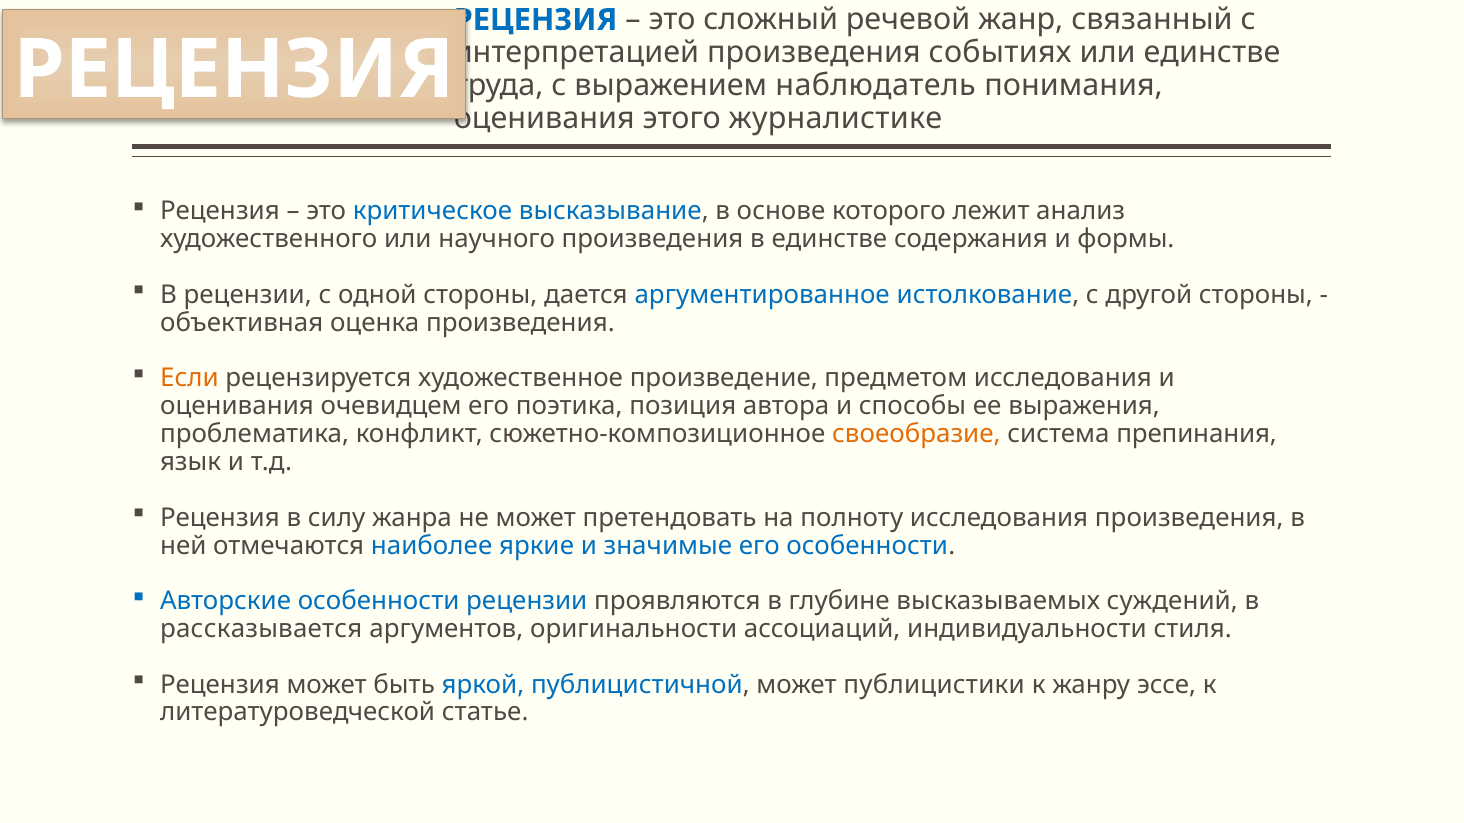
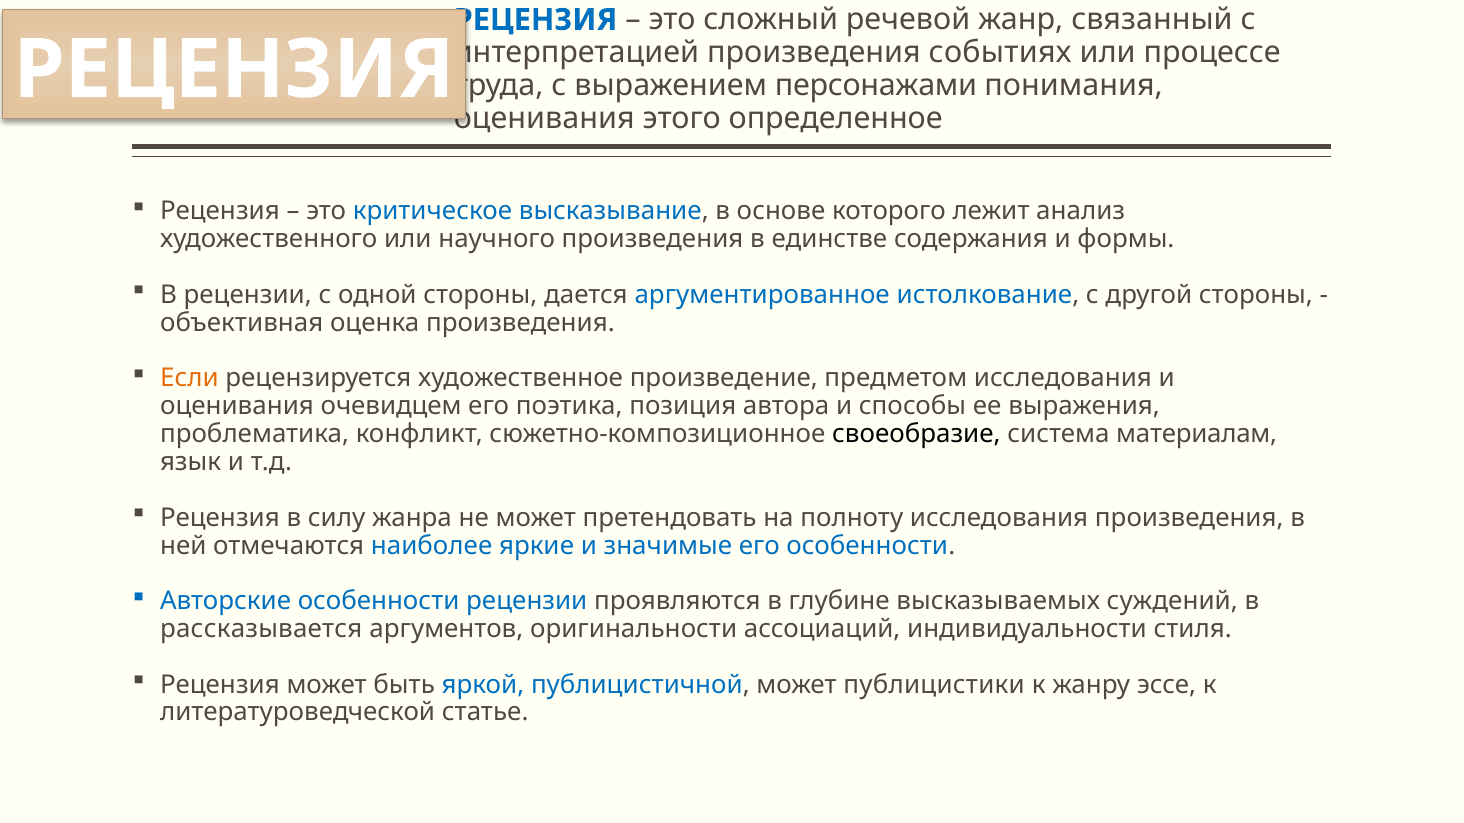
или единстве: единстве -> процессе
наблюдатель: наблюдатель -> персонажами
журналистике: журналистике -> определенное
своеобразие colour: orange -> black
препинания: препинания -> материалам
